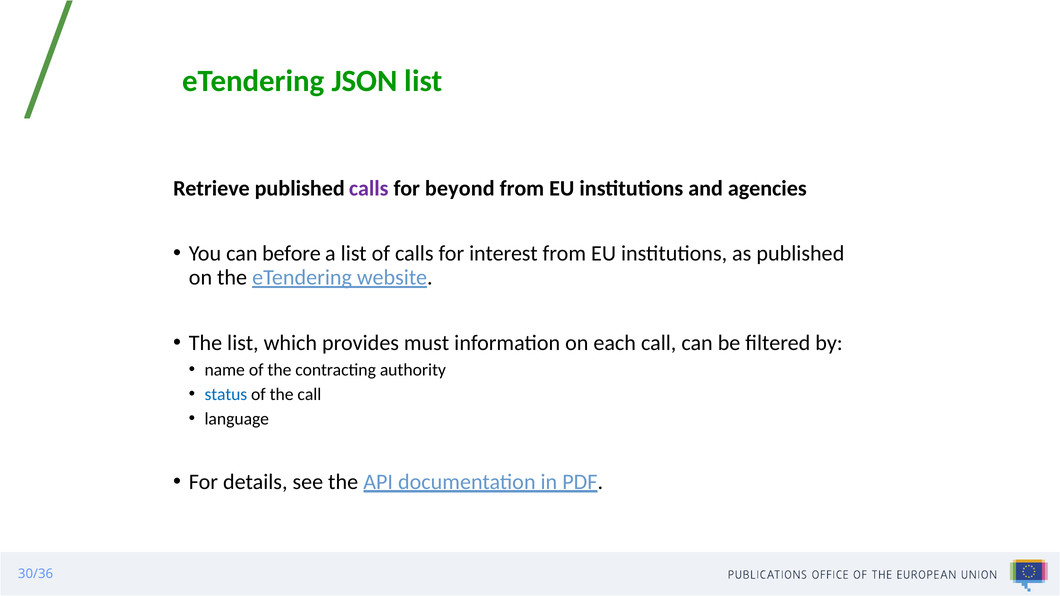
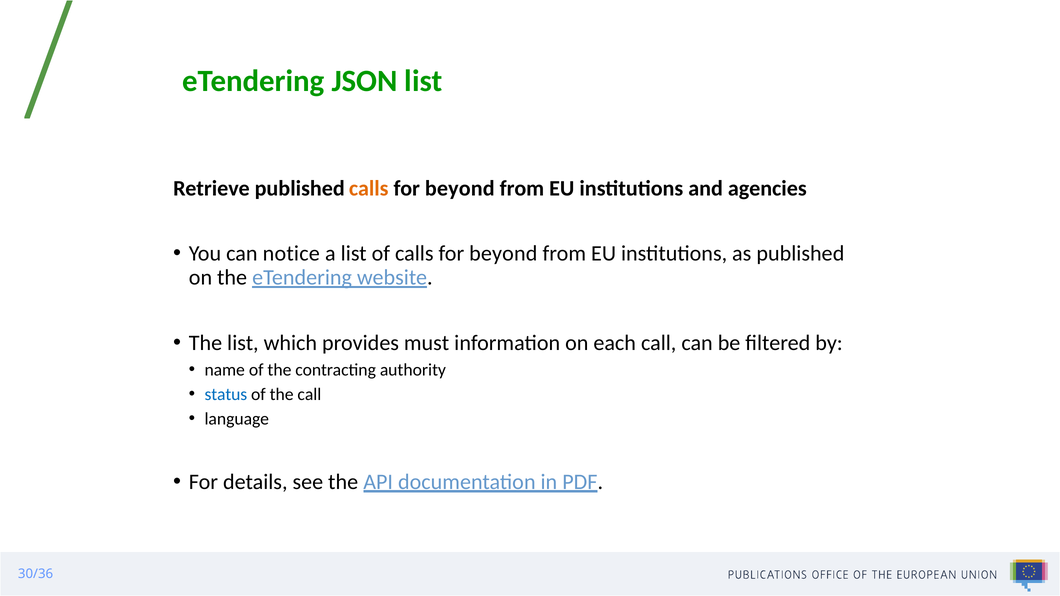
calls at (369, 189) colour: purple -> orange
before: before -> notice
of calls for interest: interest -> beyond
